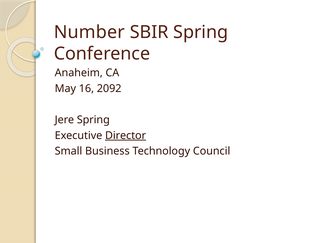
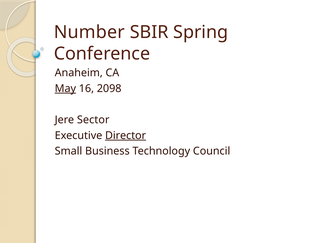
May underline: none -> present
2092: 2092 -> 2098
Jere Spring: Spring -> Sector
